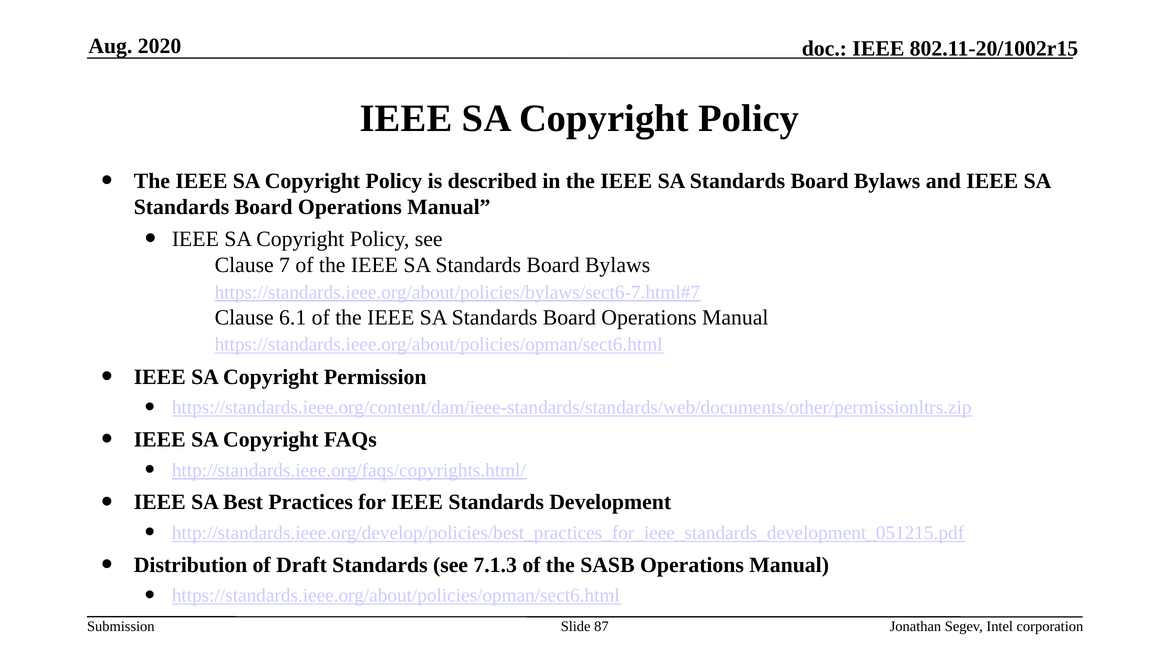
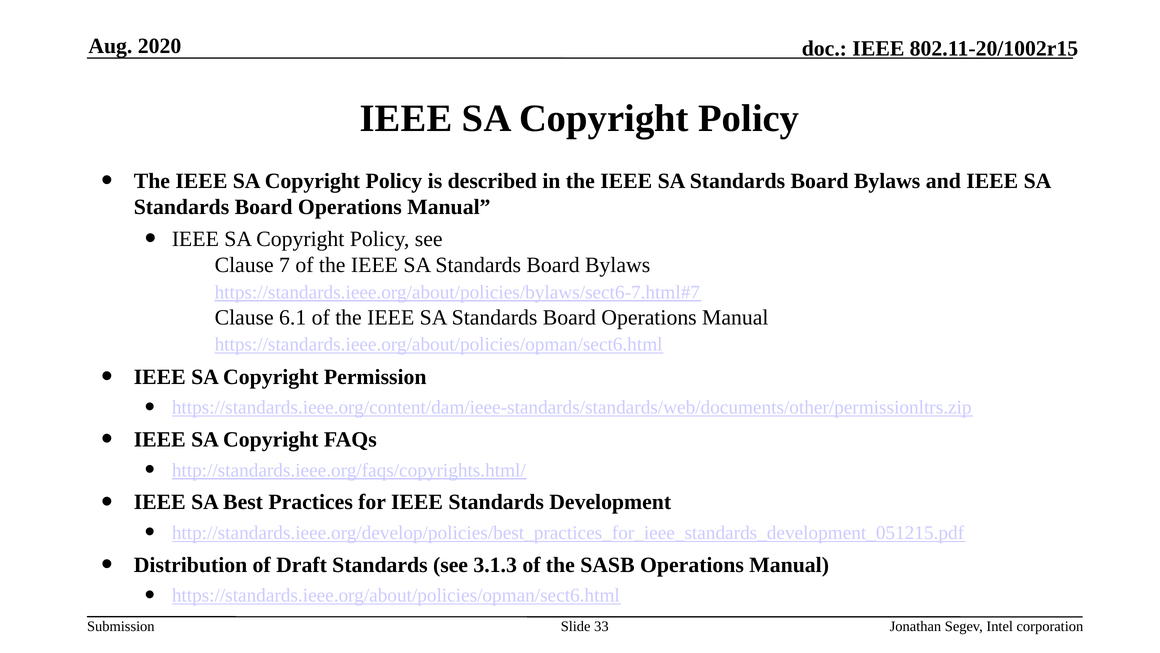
7.1.3: 7.1.3 -> 3.1.3
87: 87 -> 33
